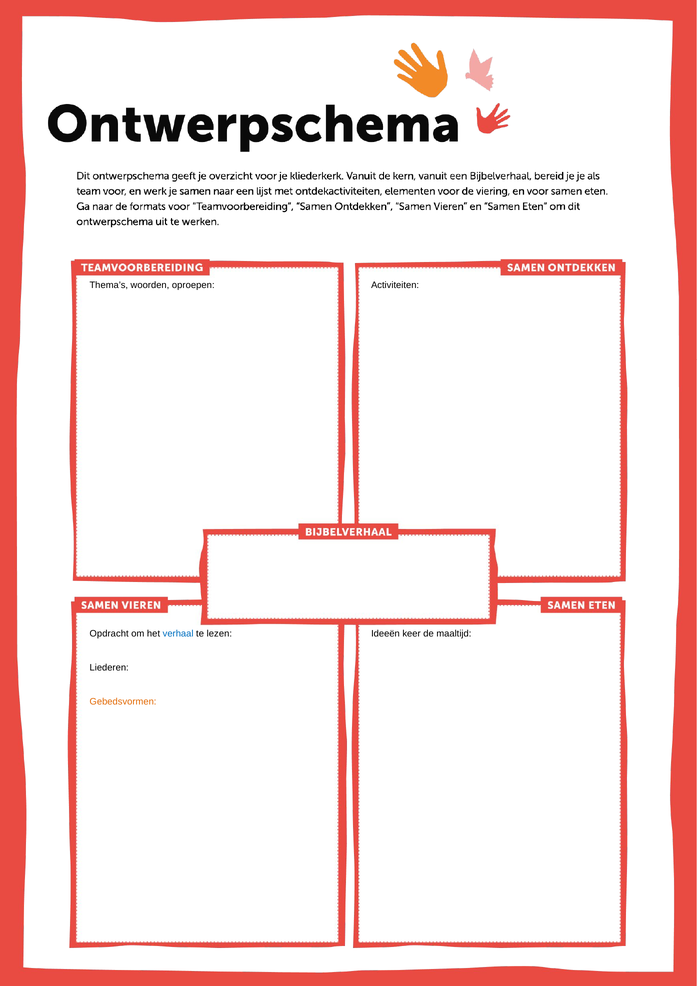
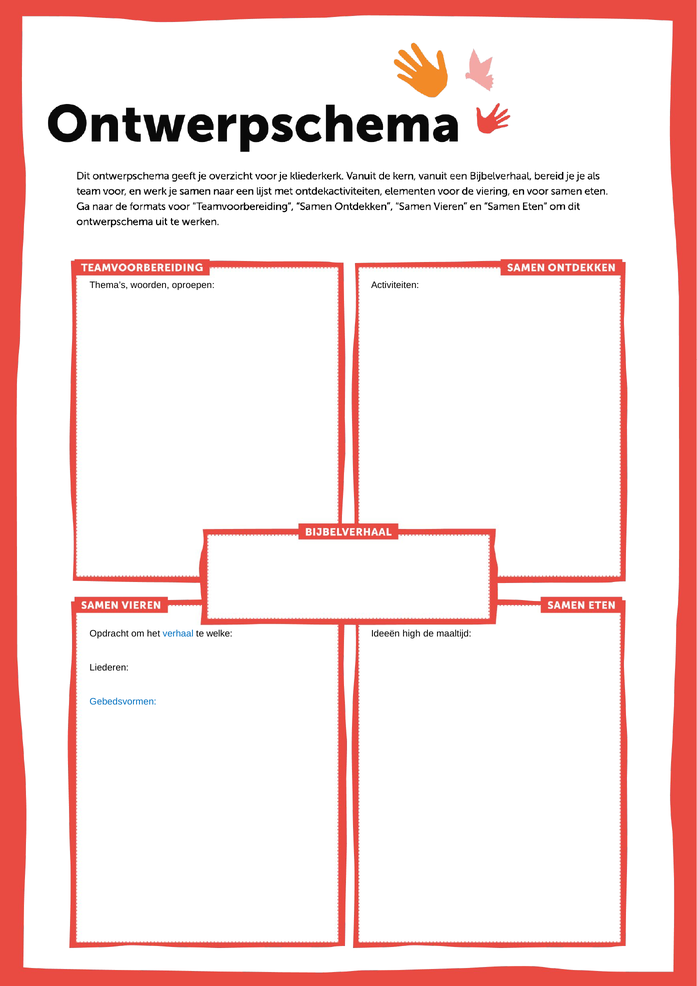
lezen: lezen -> welke
keer: keer -> high
Gebedsvormen colour: orange -> blue
